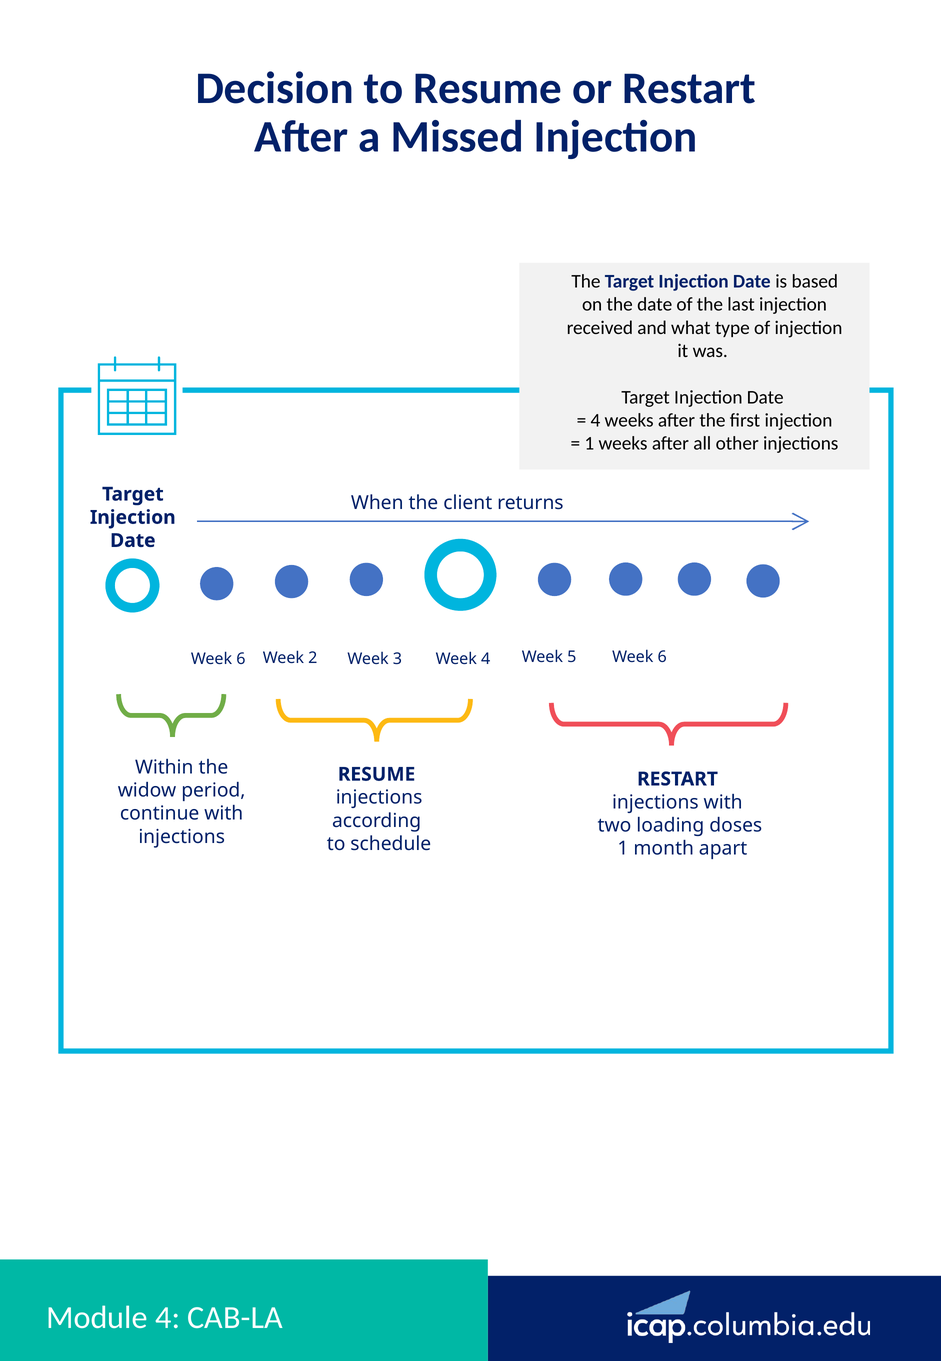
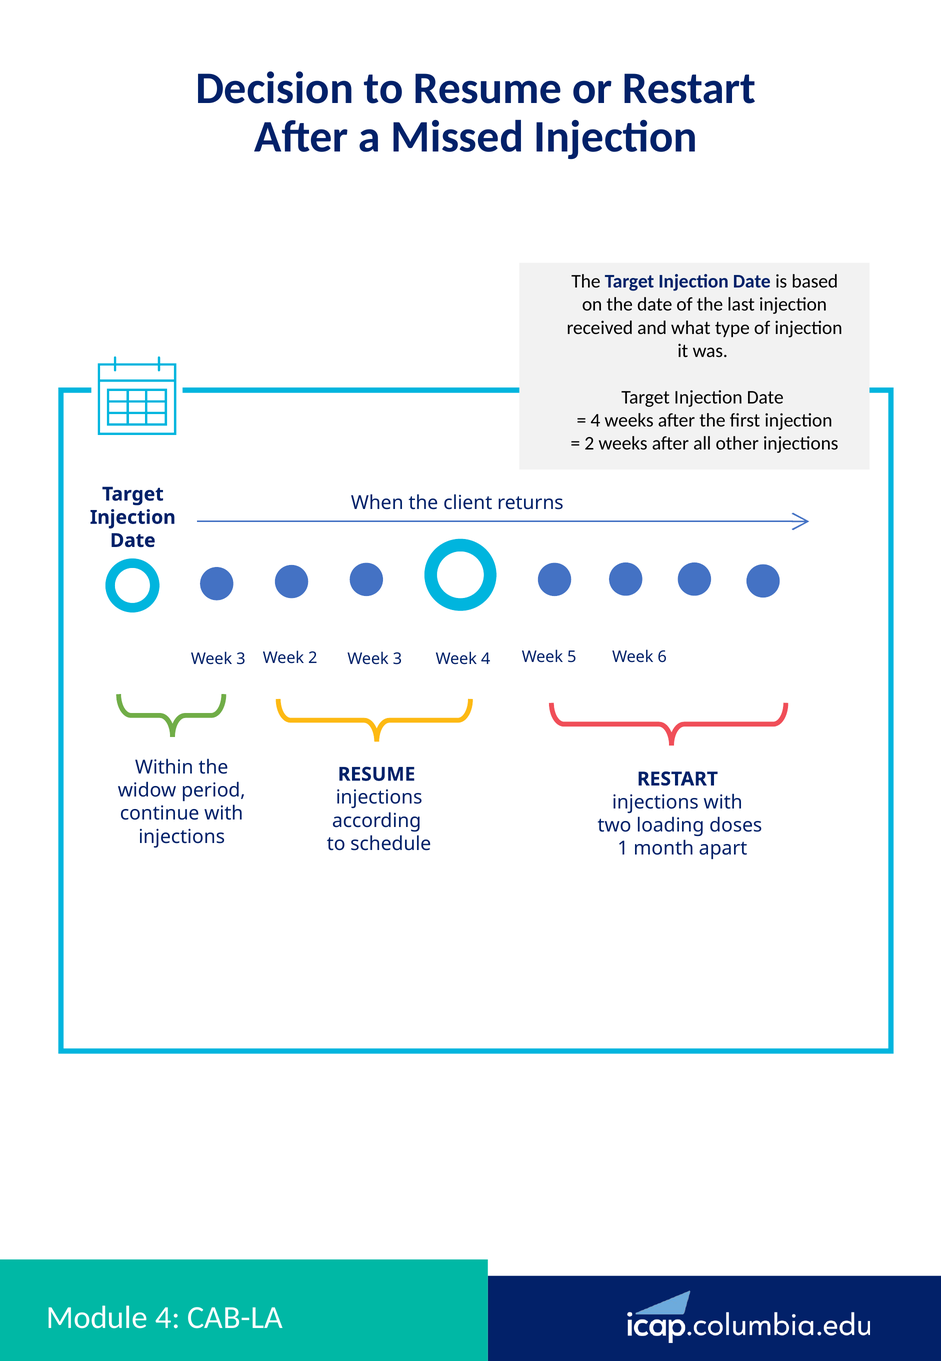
1 at (589, 443): 1 -> 2
6 at (241, 659): 6 -> 3
